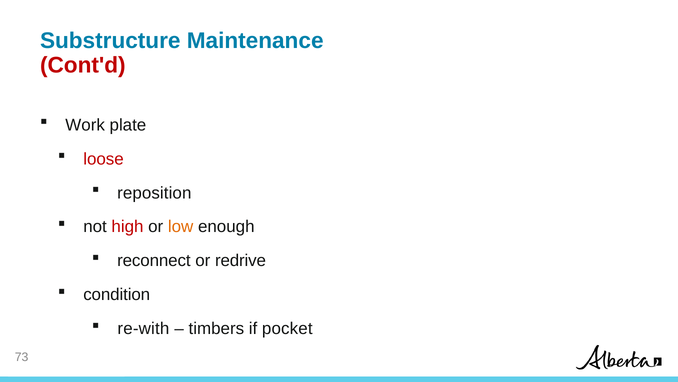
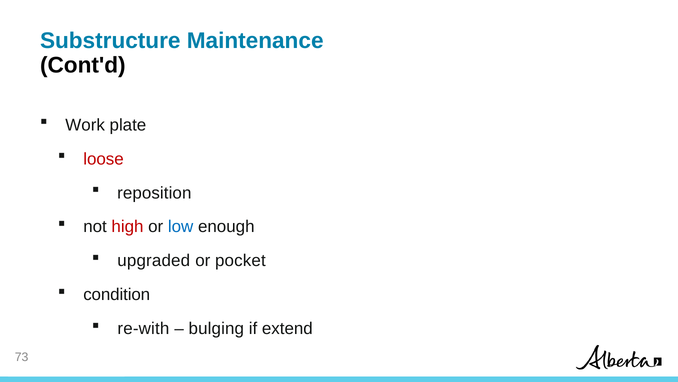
Cont'd colour: red -> black
low colour: orange -> blue
reconnect: reconnect -> upgraded
redrive: redrive -> pocket
timbers: timbers -> bulging
pocket: pocket -> extend
